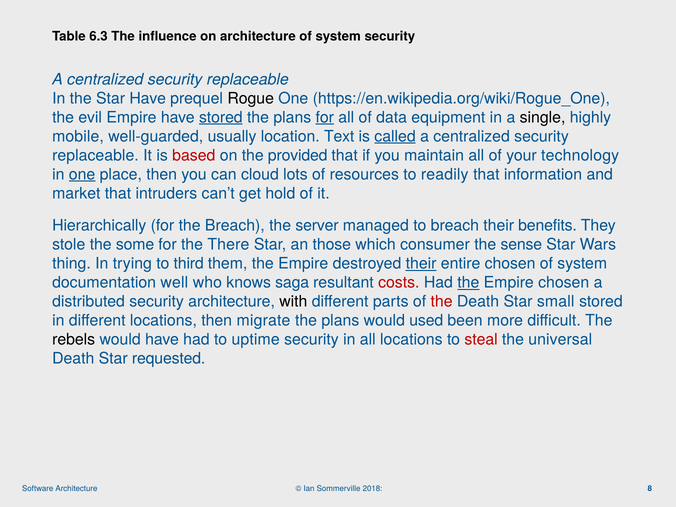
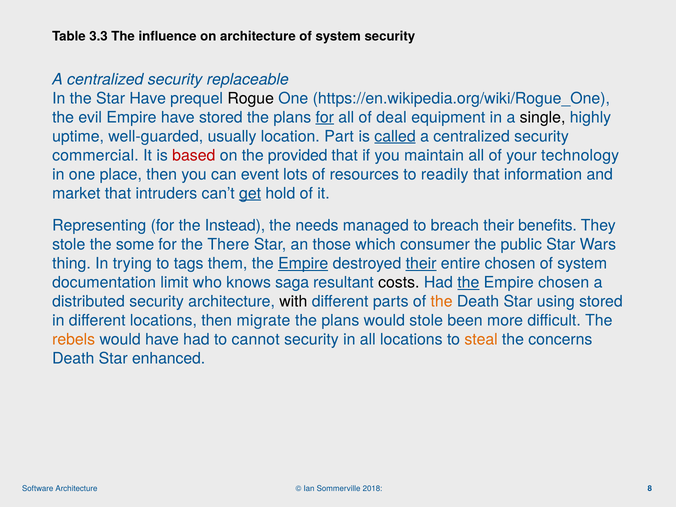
6.3: 6.3 -> 3.3
stored at (221, 117) underline: present -> none
data: data -> deal
mobile: mobile -> uptime
Text: Text -> Part
replaceable at (95, 155): replaceable -> commercial
one at (82, 174) underline: present -> none
cloud: cloud -> event
get underline: none -> present
Hierarchically: Hierarchically -> Representing
the Breach: Breach -> Instead
server: server -> needs
sense: sense -> public
third: third -> tags
Empire at (303, 264) underline: none -> present
well: well -> limit
costs colour: red -> black
the at (442, 302) colour: red -> orange
small: small -> using
would used: used -> stole
rebels colour: black -> orange
uptime: uptime -> cannot
steal colour: red -> orange
universal: universal -> concerns
requested: requested -> enhanced
